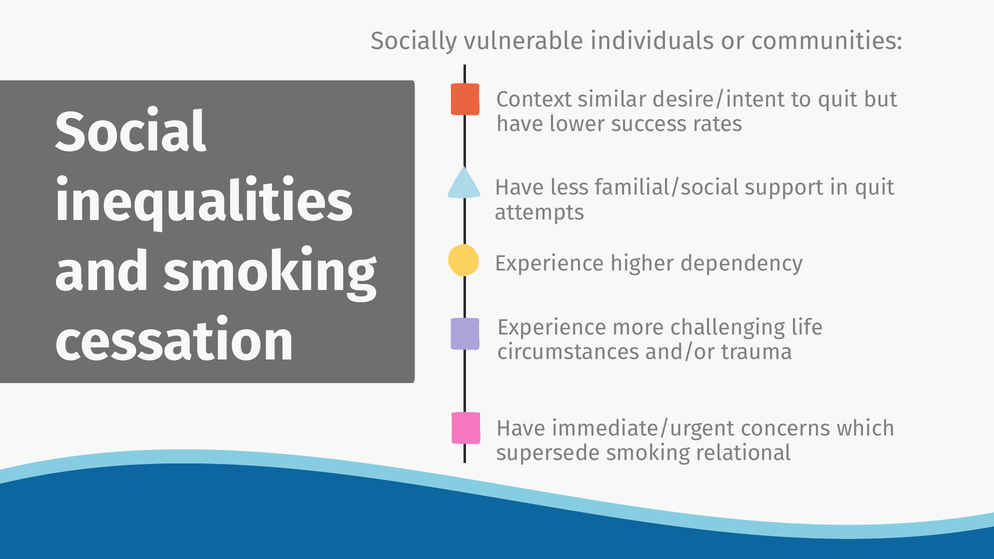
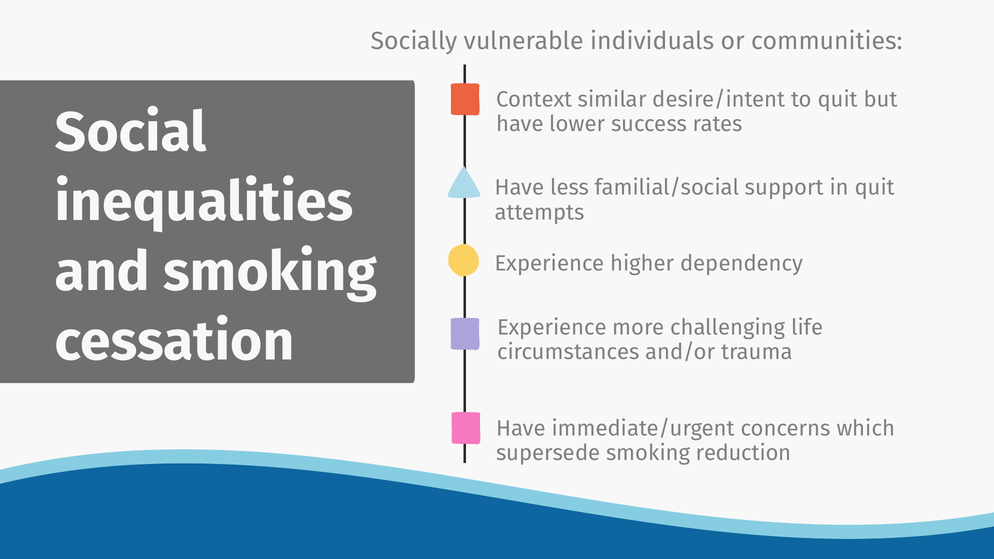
relational: relational -> reduction
